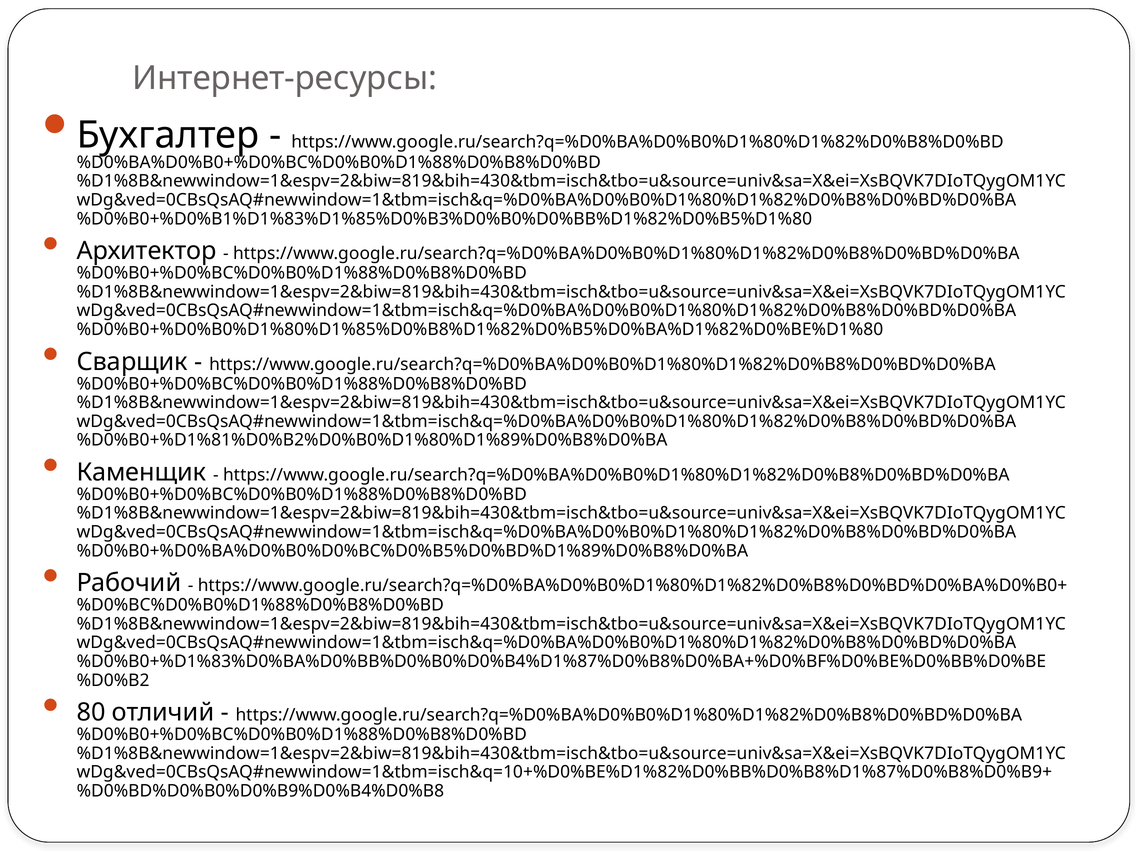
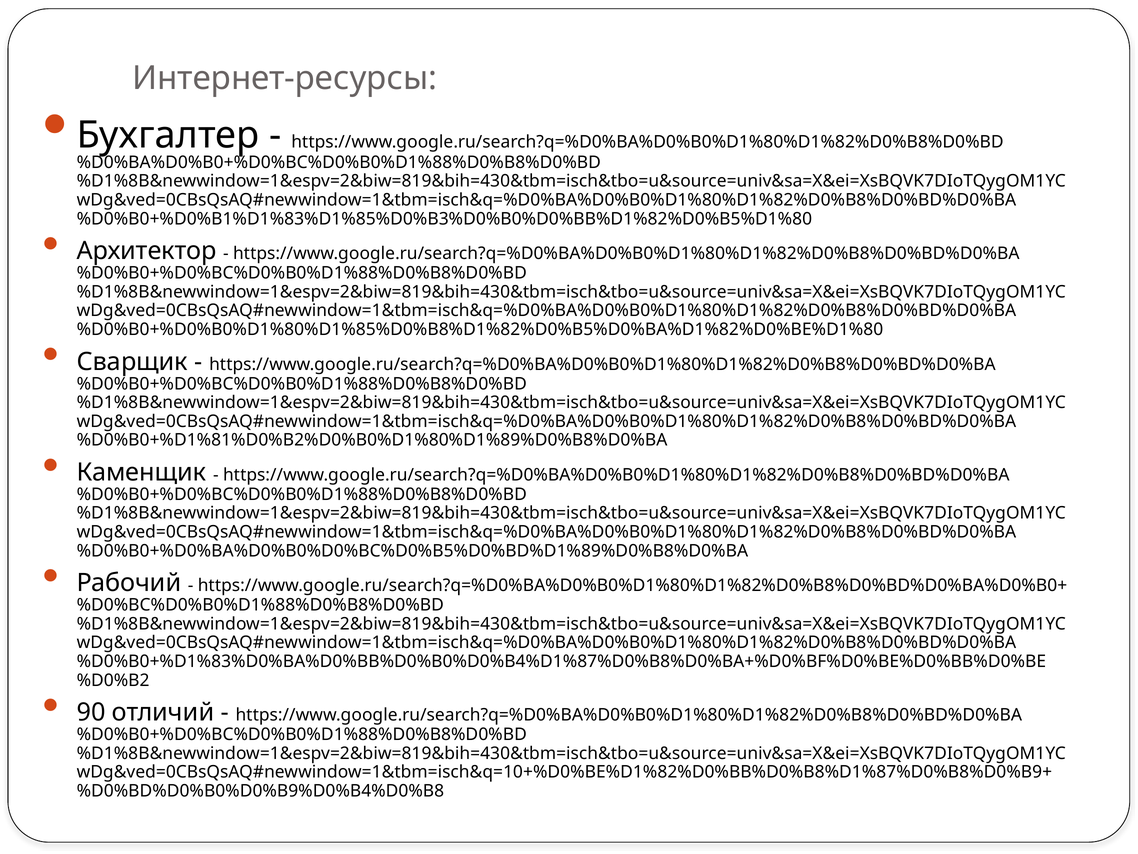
80: 80 -> 90
